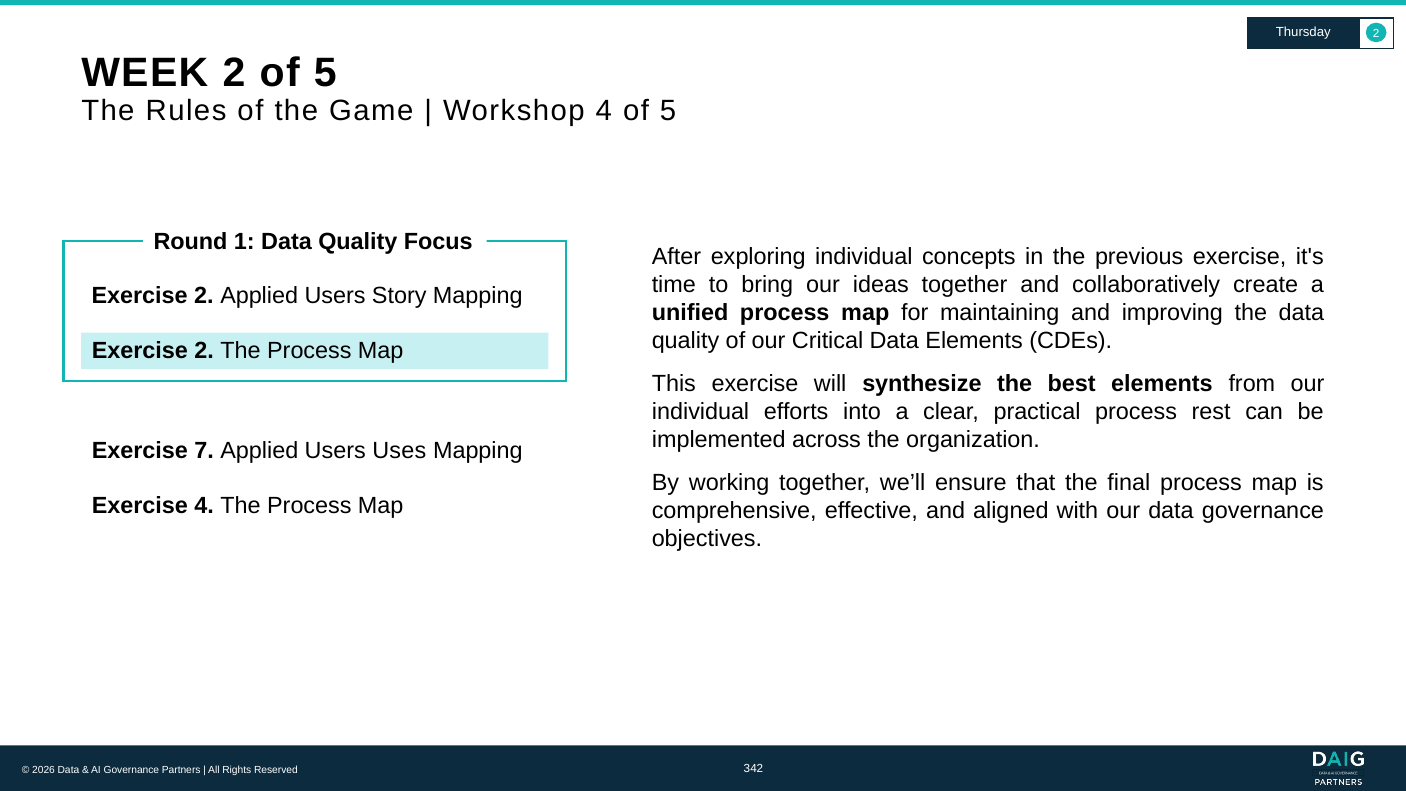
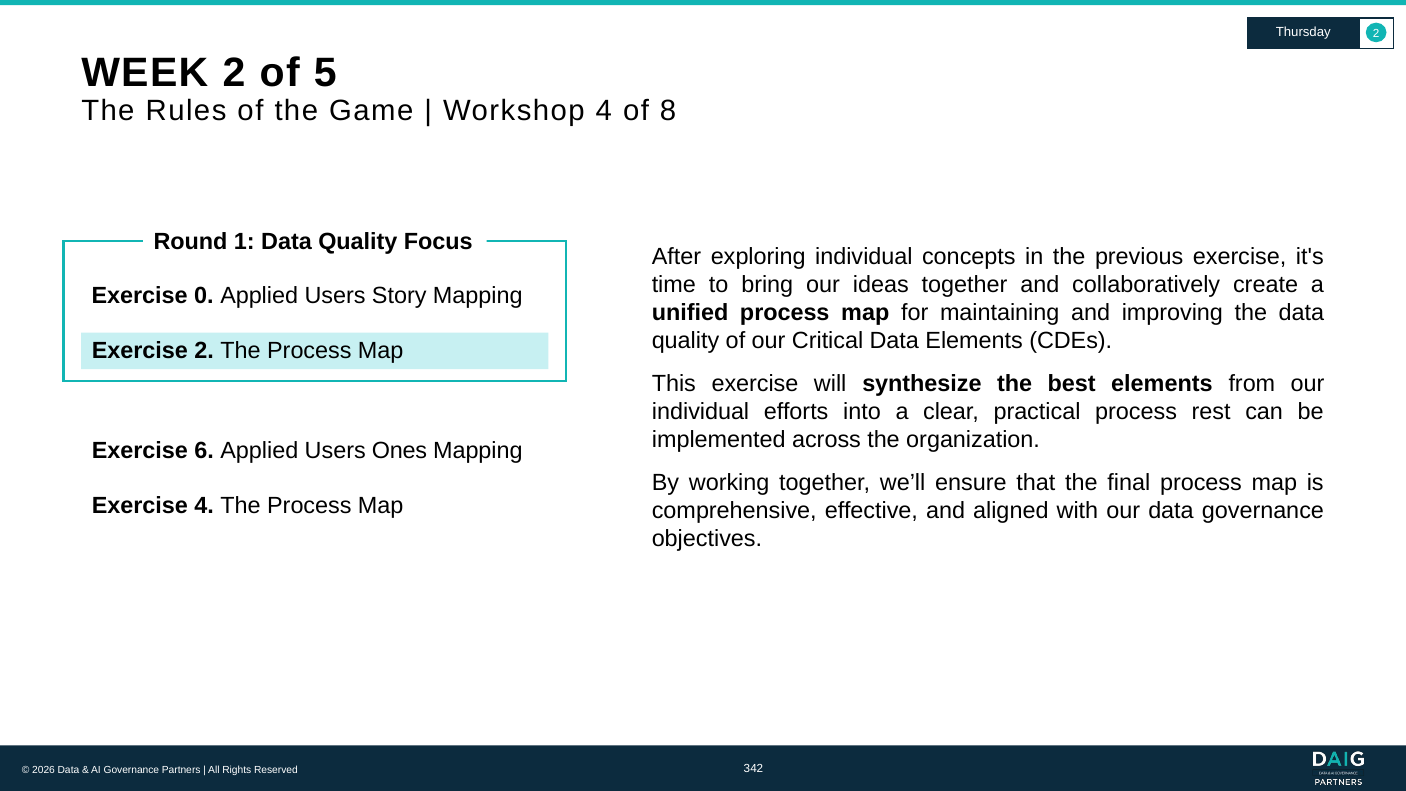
4 of 5: 5 -> 8
2 at (204, 295): 2 -> 0
7: 7 -> 6
Uses: Uses -> Ones
